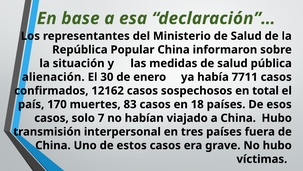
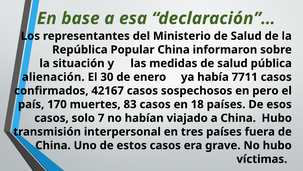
12162: 12162 -> 42167
total: total -> pero
